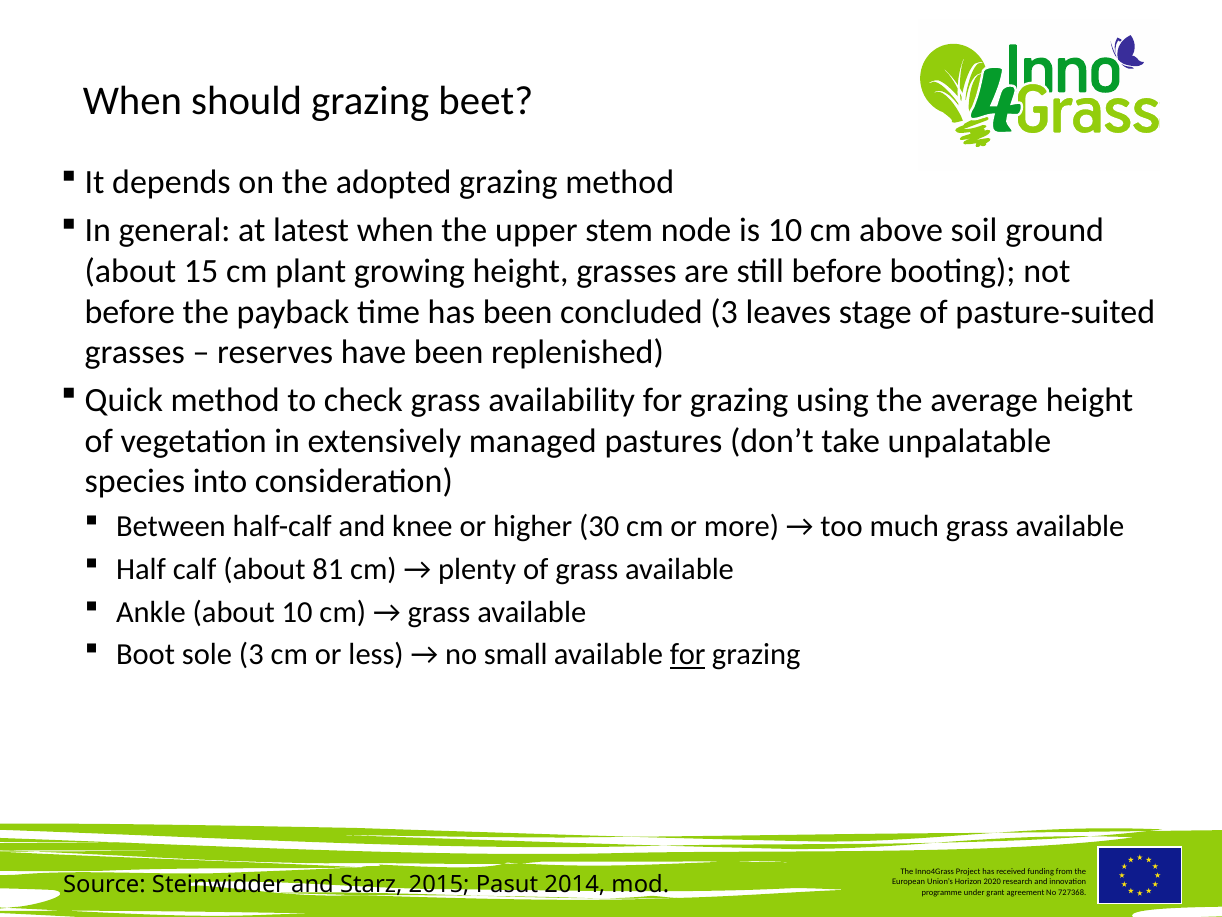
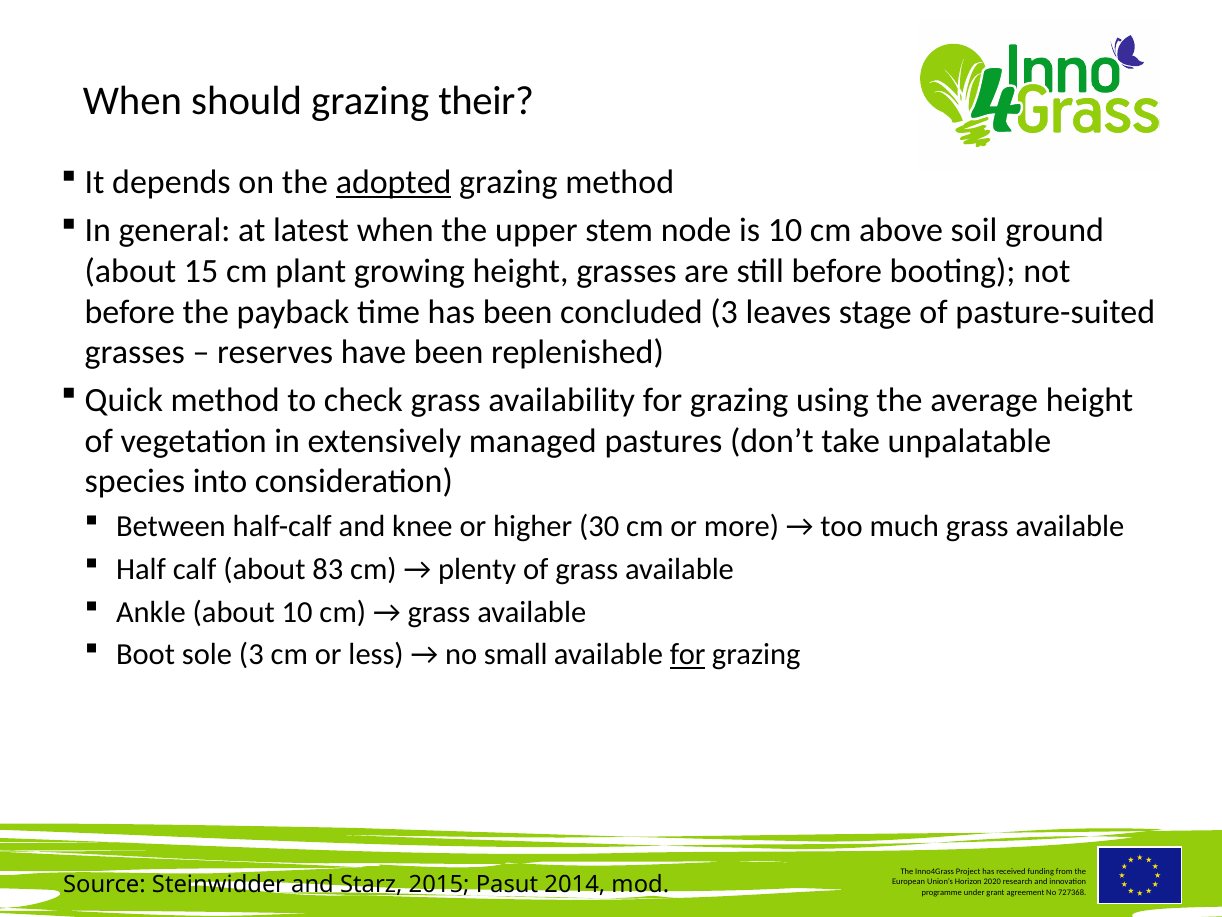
beet: beet -> their
adopted underline: none -> present
81: 81 -> 83
